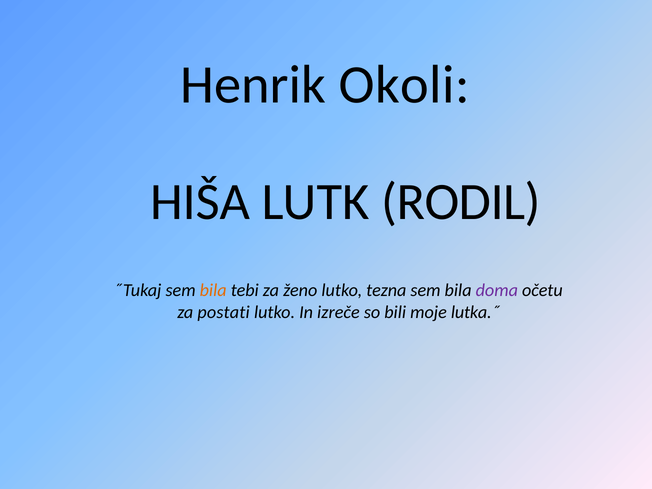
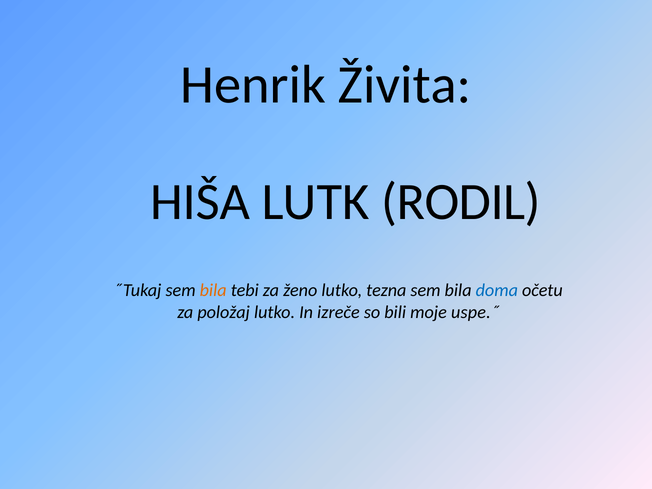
Okoli: Okoli -> Živita
doma colour: purple -> blue
postati: postati -> položaj
lutka.˝: lutka.˝ -> uspe.˝
